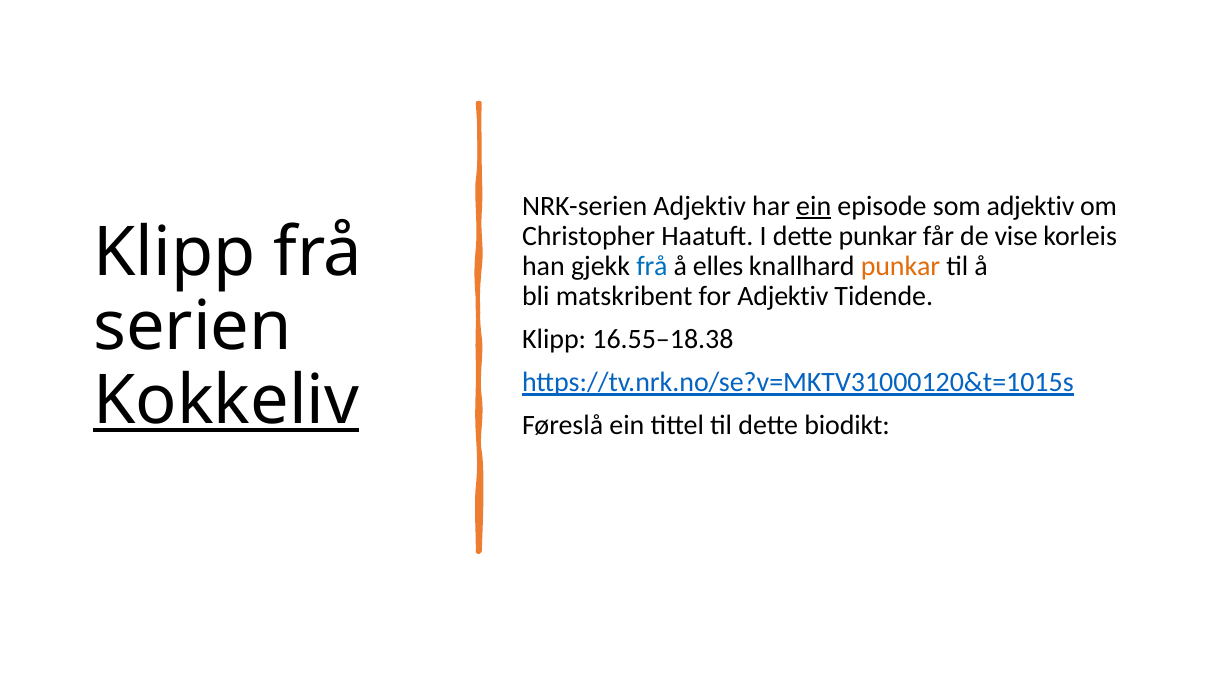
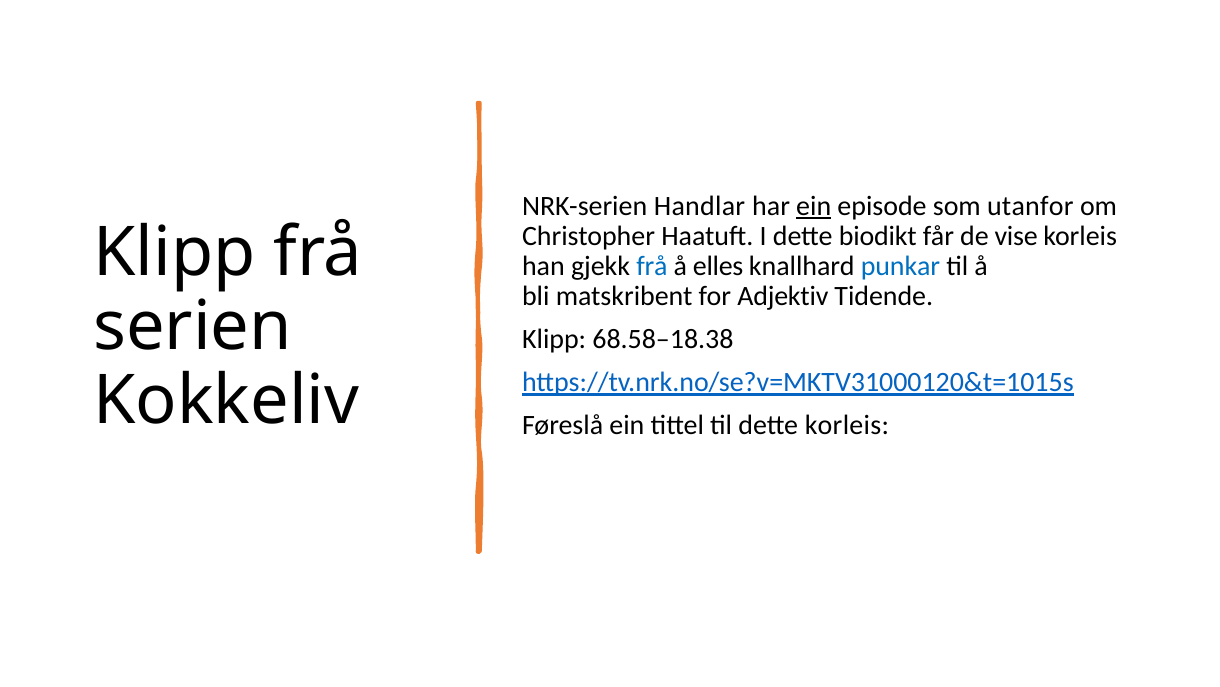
NRK-serien Adjektiv: Adjektiv -> Handlar
som adjektiv: adjektiv -> utanfor
dette punkar: punkar -> biodikt
punkar at (900, 266) colour: orange -> blue
16.55–18.38: 16.55–18.38 -> 68.58–18.38
Kokkeliv underline: present -> none
dette biodikt: biodikt -> korleis
